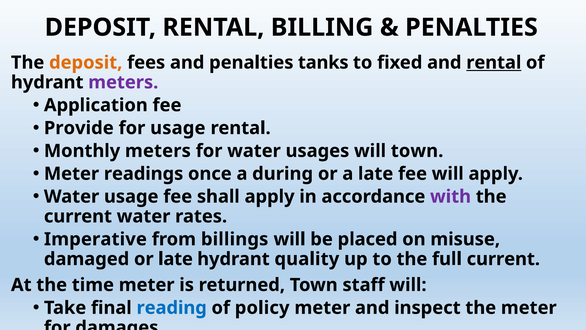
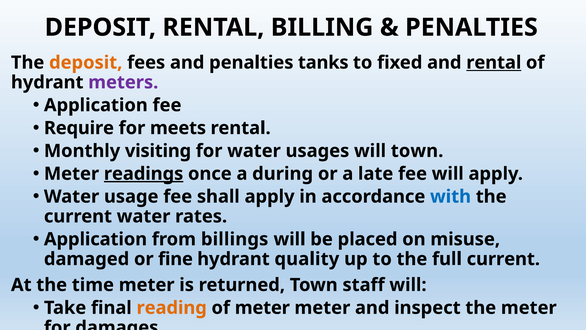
Provide: Provide -> Require
for usage: usage -> meets
Monthly meters: meters -> visiting
readings underline: none -> present
with colour: purple -> blue
Imperative at (95, 239): Imperative -> Application
or late: late -> fine
reading colour: blue -> orange
of policy: policy -> meter
